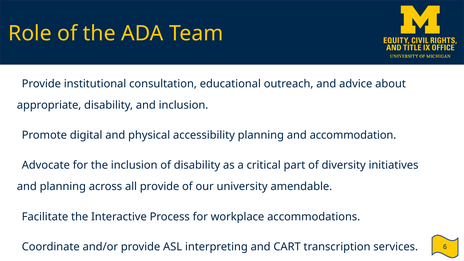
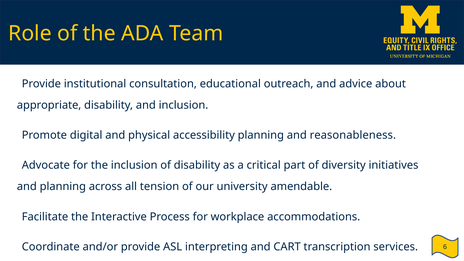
accommodation: accommodation -> reasonableness
all provide: provide -> tension
